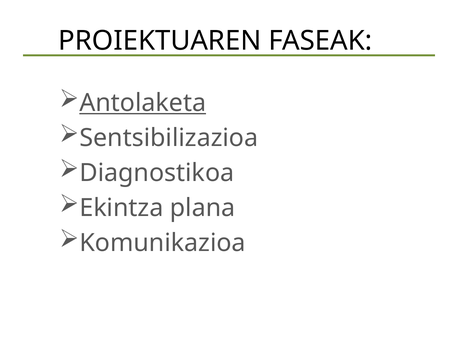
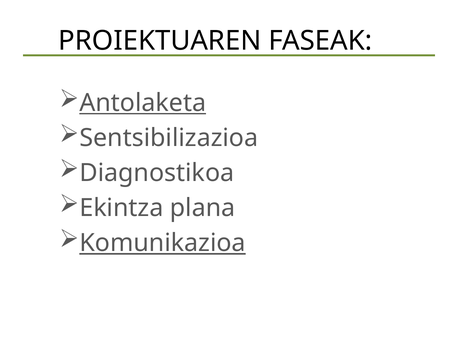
Komunikazioa underline: none -> present
